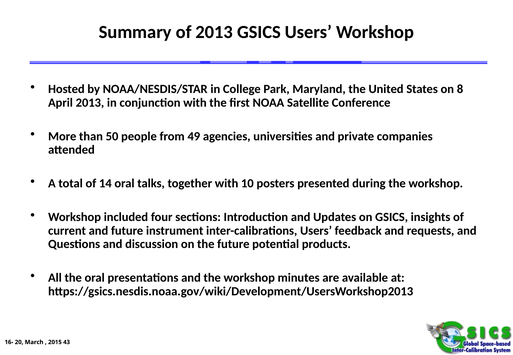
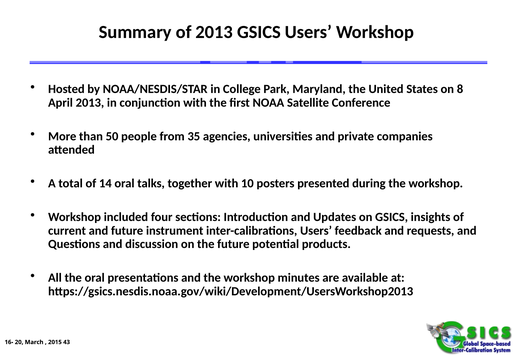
49: 49 -> 35
